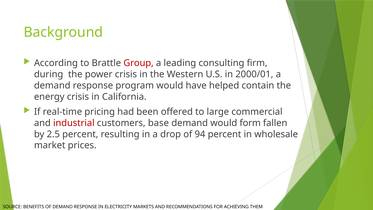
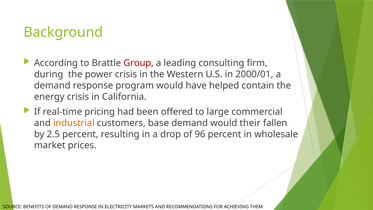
industrial colour: red -> orange
form: form -> their
94: 94 -> 96
